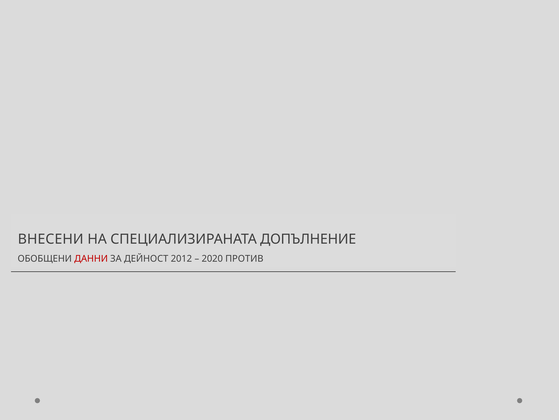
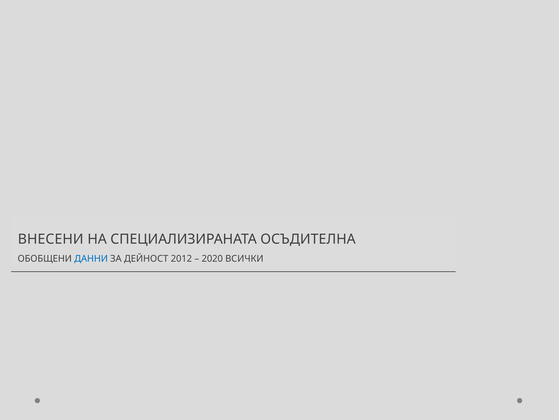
ДОПЪЛНЕНИЕ: ДОПЪЛНЕНИЕ -> ОСЪДИТЕЛНА
ДАННИ colour: red -> blue
ПРОТИВ: ПРОТИВ -> ВСИЧКИ
